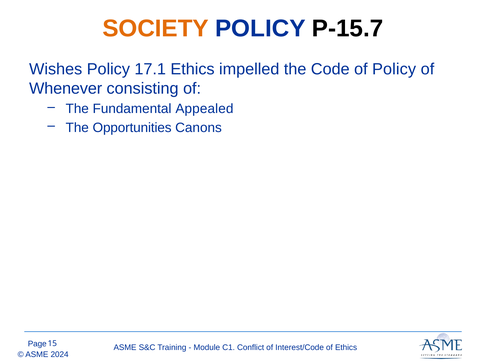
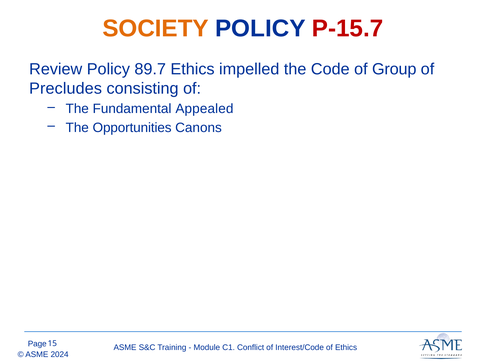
P-15.7 colour: black -> red
Wishes: Wishes -> Review
17.1: 17.1 -> 89.7
of Policy: Policy -> Group
Whenever: Whenever -> Precludes
